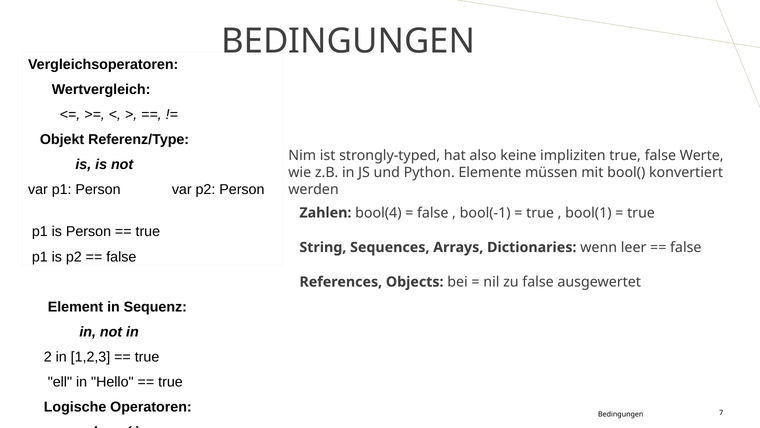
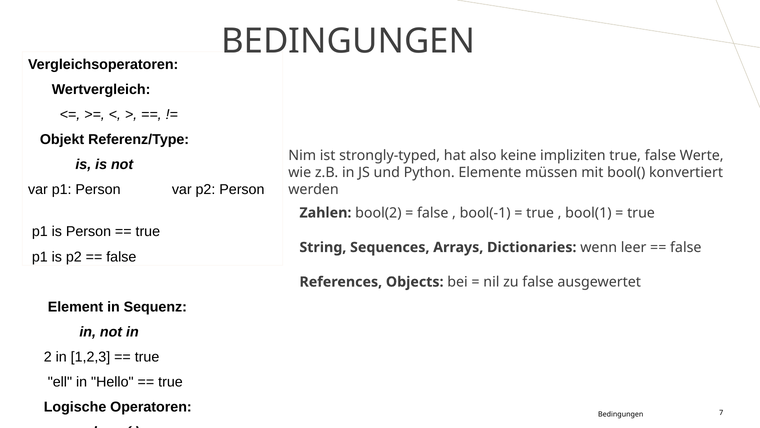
bool(4: bool(4 -> bool(2
